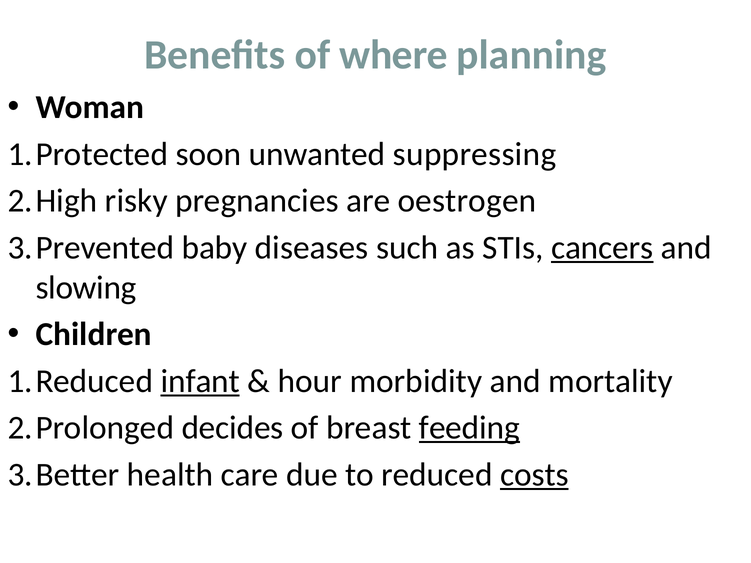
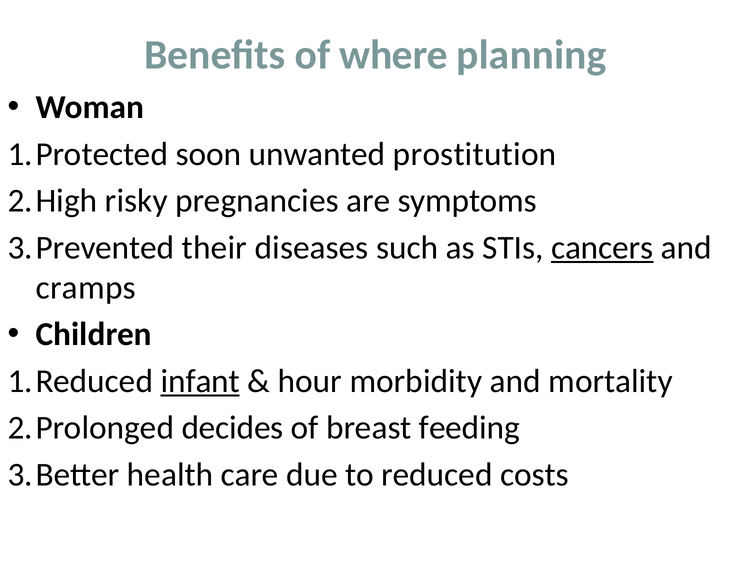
suppressing: suppressing -> prostitution
oestrogen: oestrogen -> symptoms
baby: baby -> their
slowing: slowing -> cramps
feeding underline: present -> none
costs underline: present -> none
